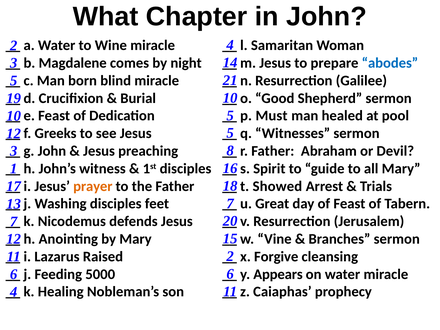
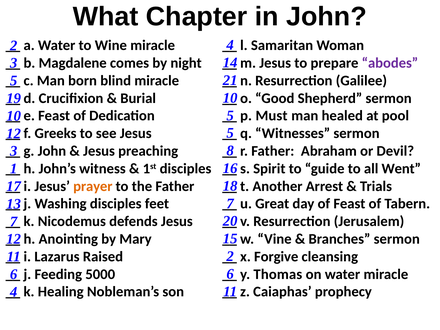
abodes colour: blue -> purple
all Mary: Mary -> Went
Showed: Showed -> Another
Appears: Appears -> Thomas
